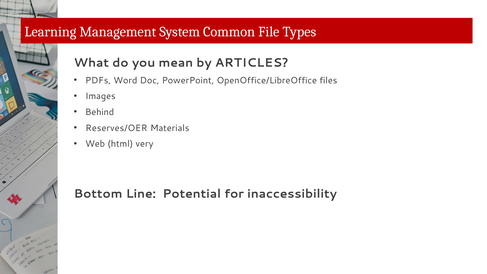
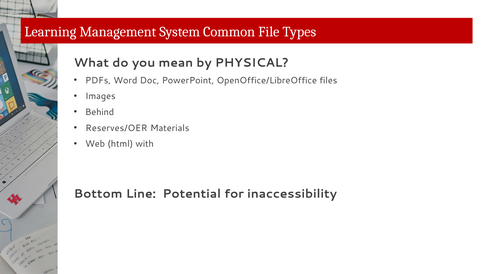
ARTICLES: ARTICLES -> PHYSICAL
very: very -> with
